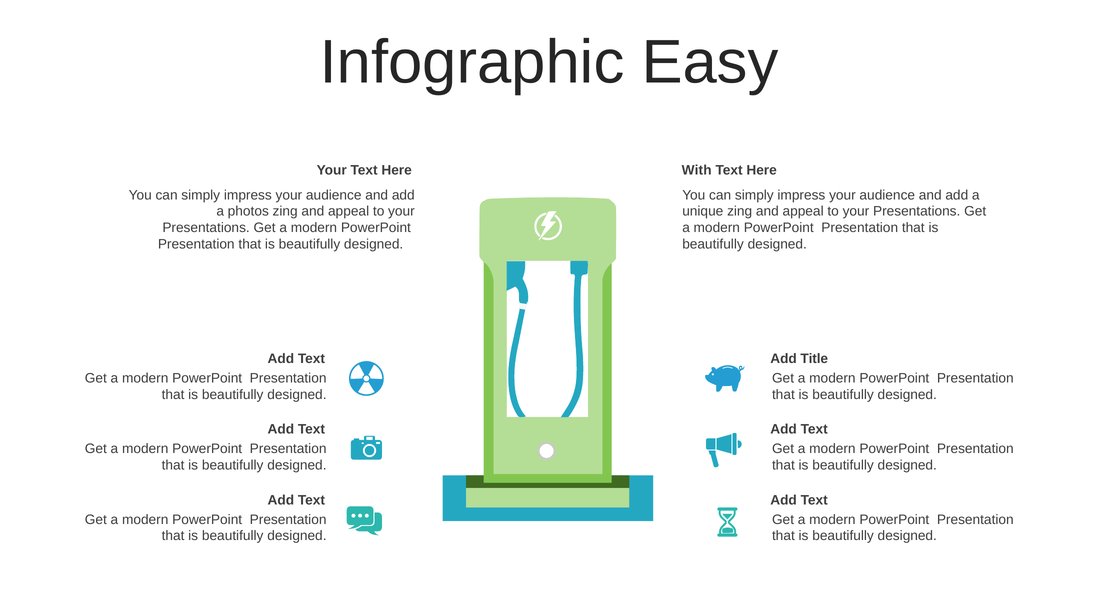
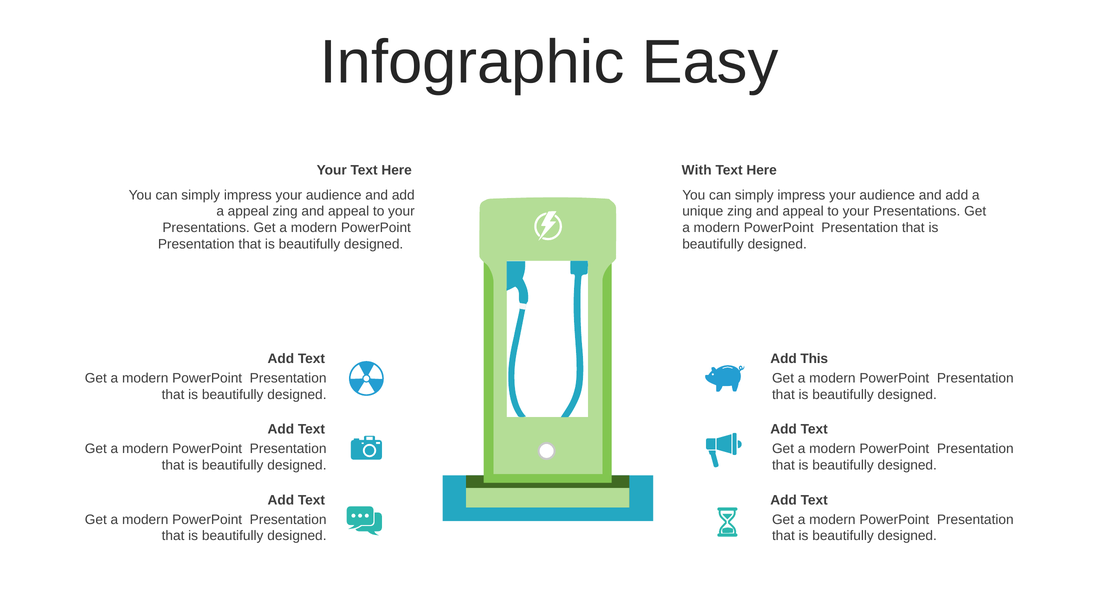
a photos: photos -> appeal
Title: Title -> This
